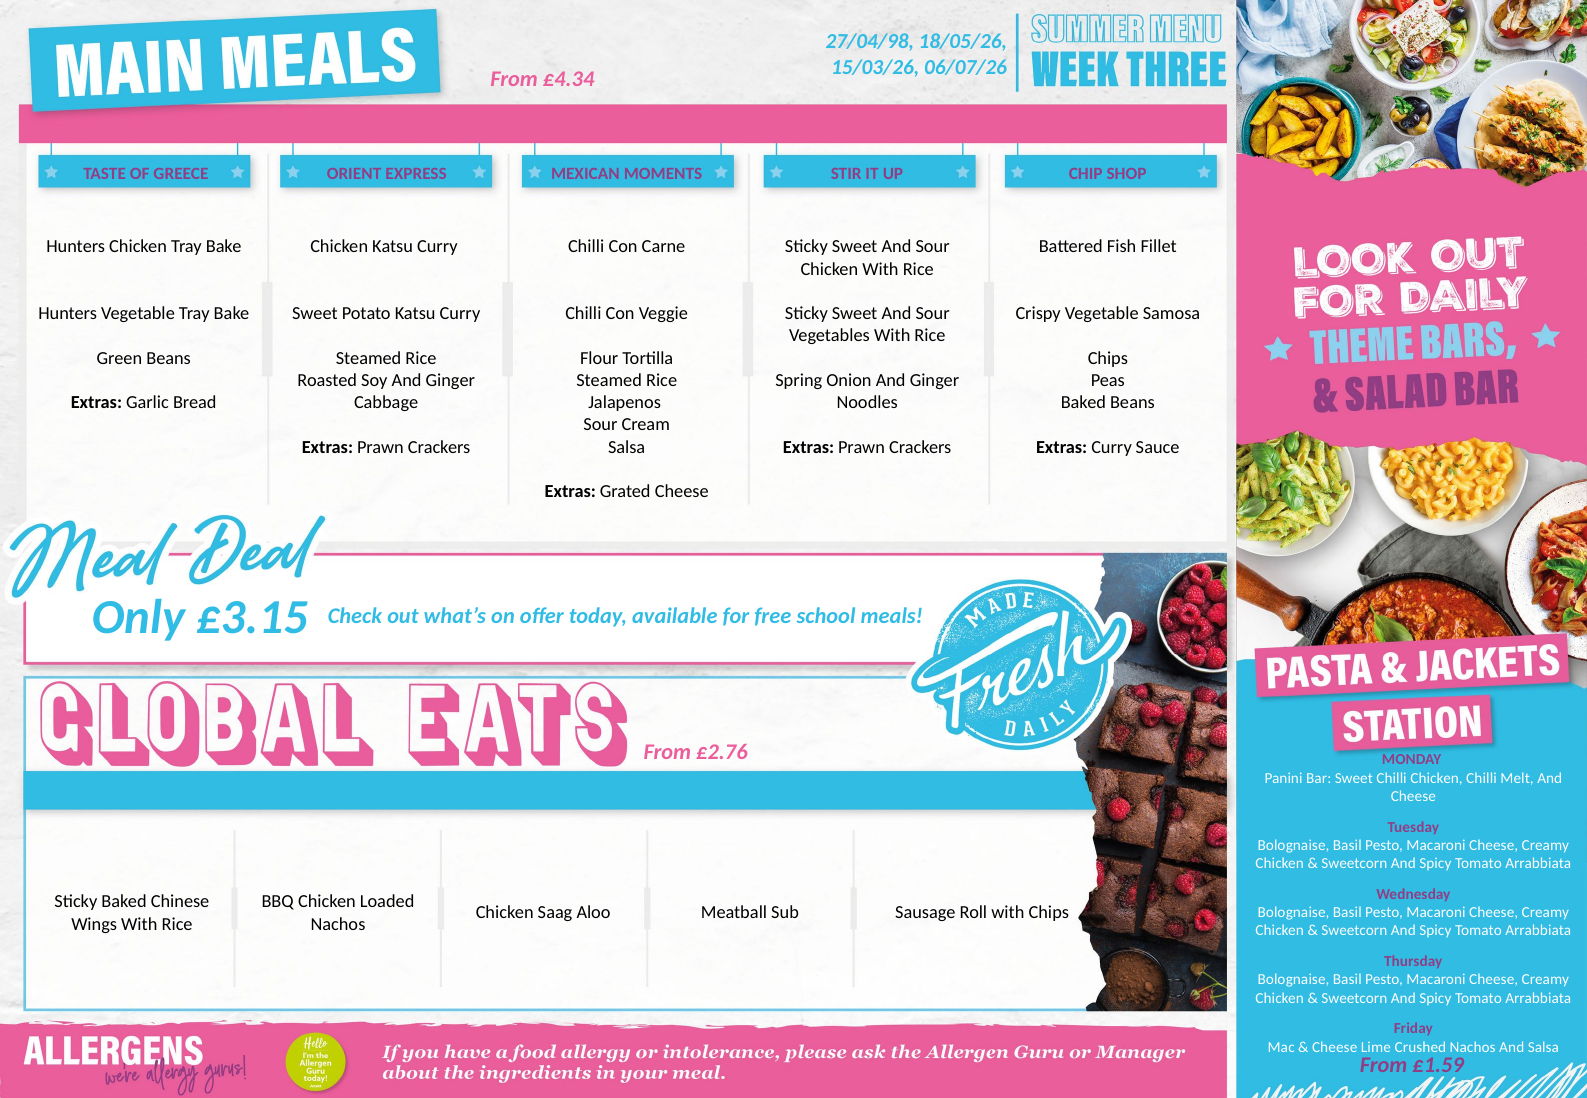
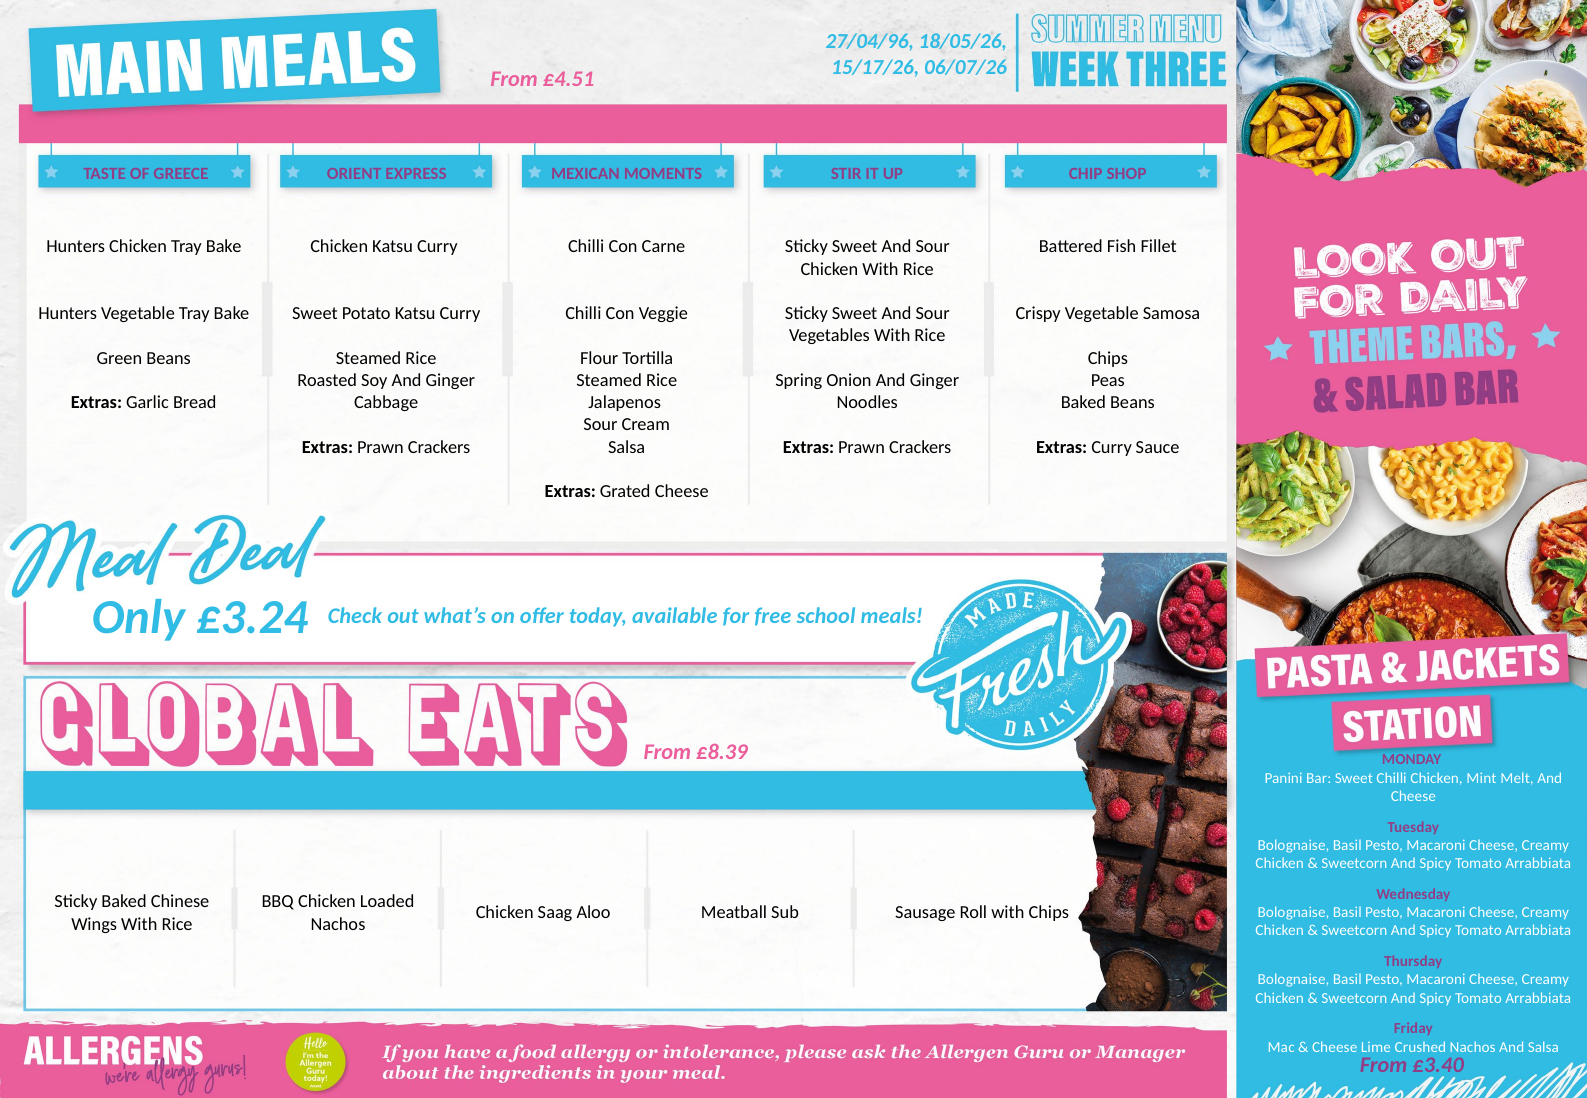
27/04/98: 27/04/98 -> 27/04/96
15/03/26: 15/03/26 -> 15/17/26
£4.34: £4.34 -> £4.51
£3.15: £3.15 -> £3.24
£2.76: £2.76 -> £8.39
Chicken Chilli: Chilli -> Mint
£1.59: £1.59 -> £3.40
